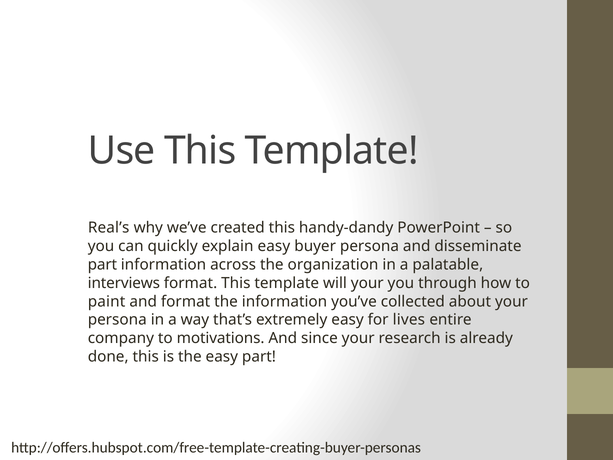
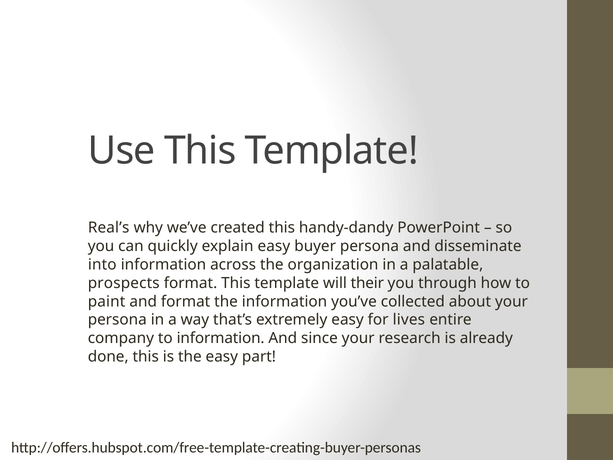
part at (102, 265): part -> into
interviews: interviews -> prospects
will your: your -> their
to motivations: motivations -> information
